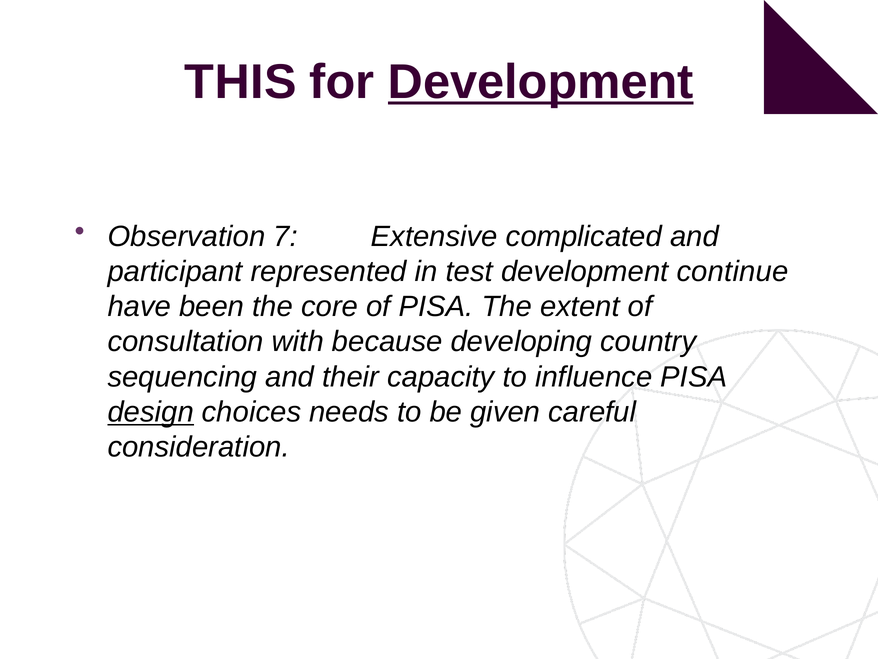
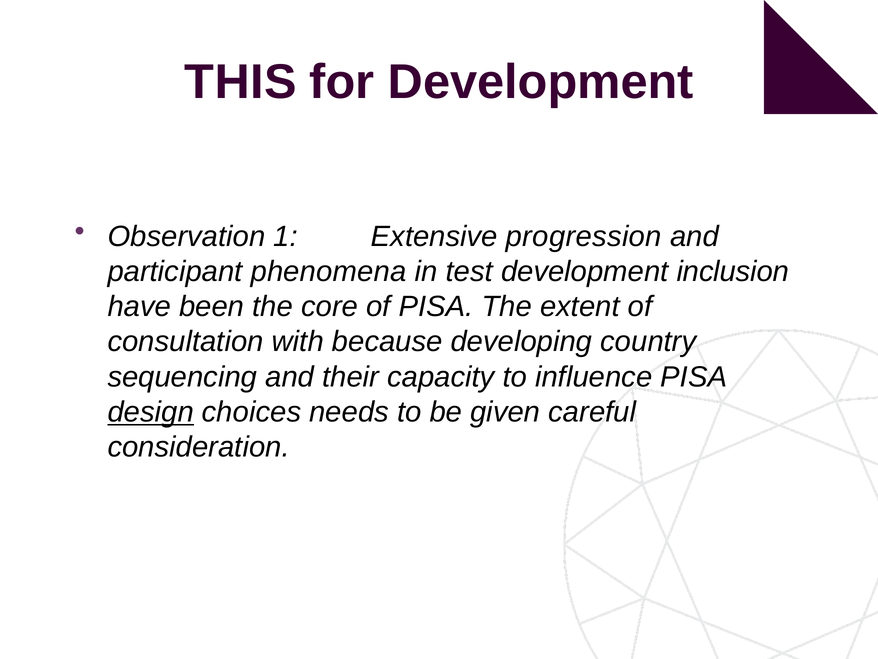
Development at (541, 82) underline: present -> none
7: 7 -> 1
complicated: complicated -> progression
represented: represented -> phenomena
continue: continue -> inclusion
